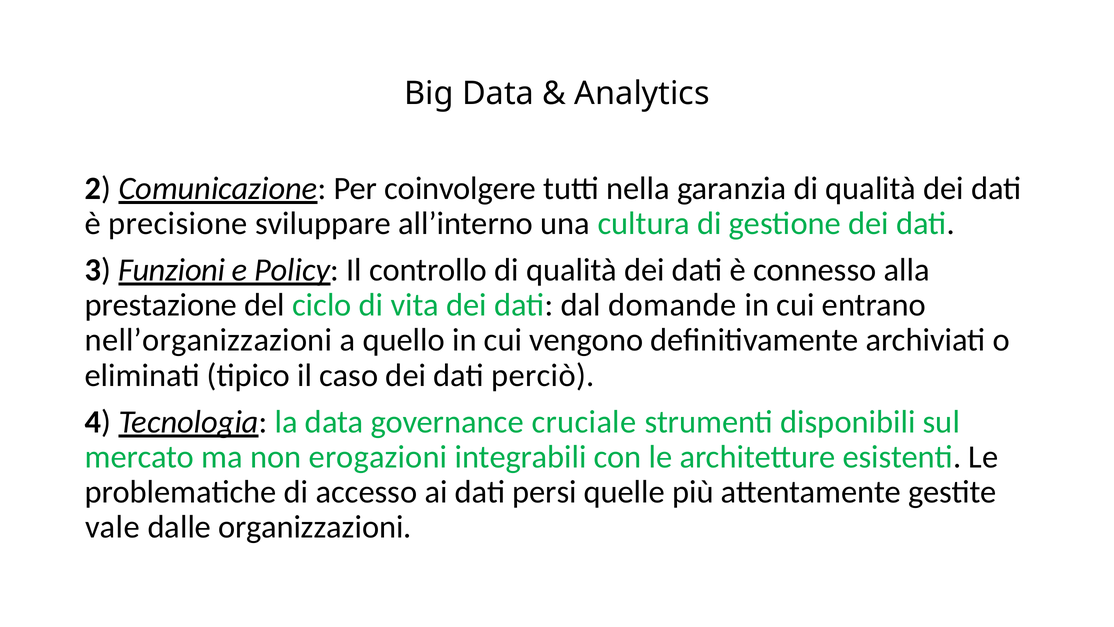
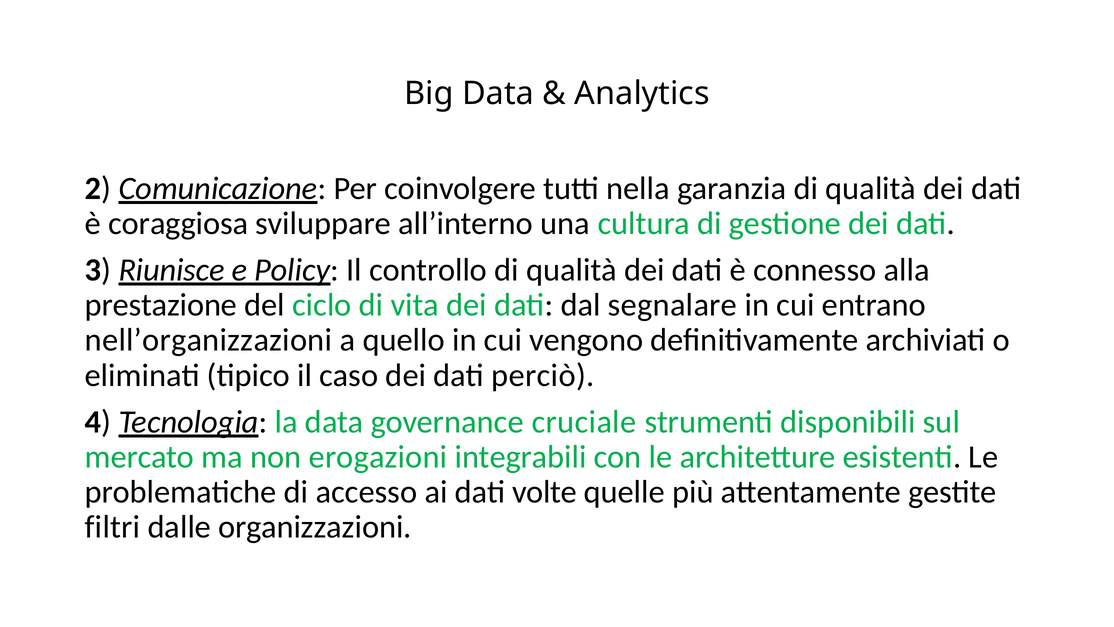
precisione: precisione -> coraggiosa
Funzioni: Funzioni -> Riunisce
domande: domande -> segnalare
persi: persi -> volte
vale: vale -> filtri
